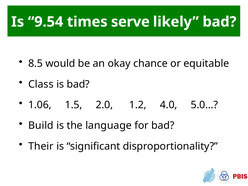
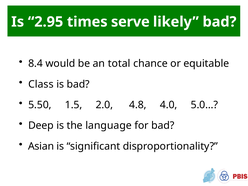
9.54: 9.54 -> 2.95
8.5: 8.5 -> 8.4
okay: okay -> total
1.06: 1.06 -> 5.50
1.2: 1.2 -> 4.8
Build: Build -> Deep
Their: Their -> Asian
